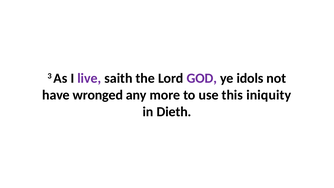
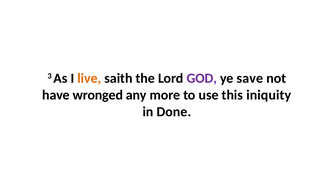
live colour: purple -> orange
idols: idols -> save
Dieth: Dieth -> Done
